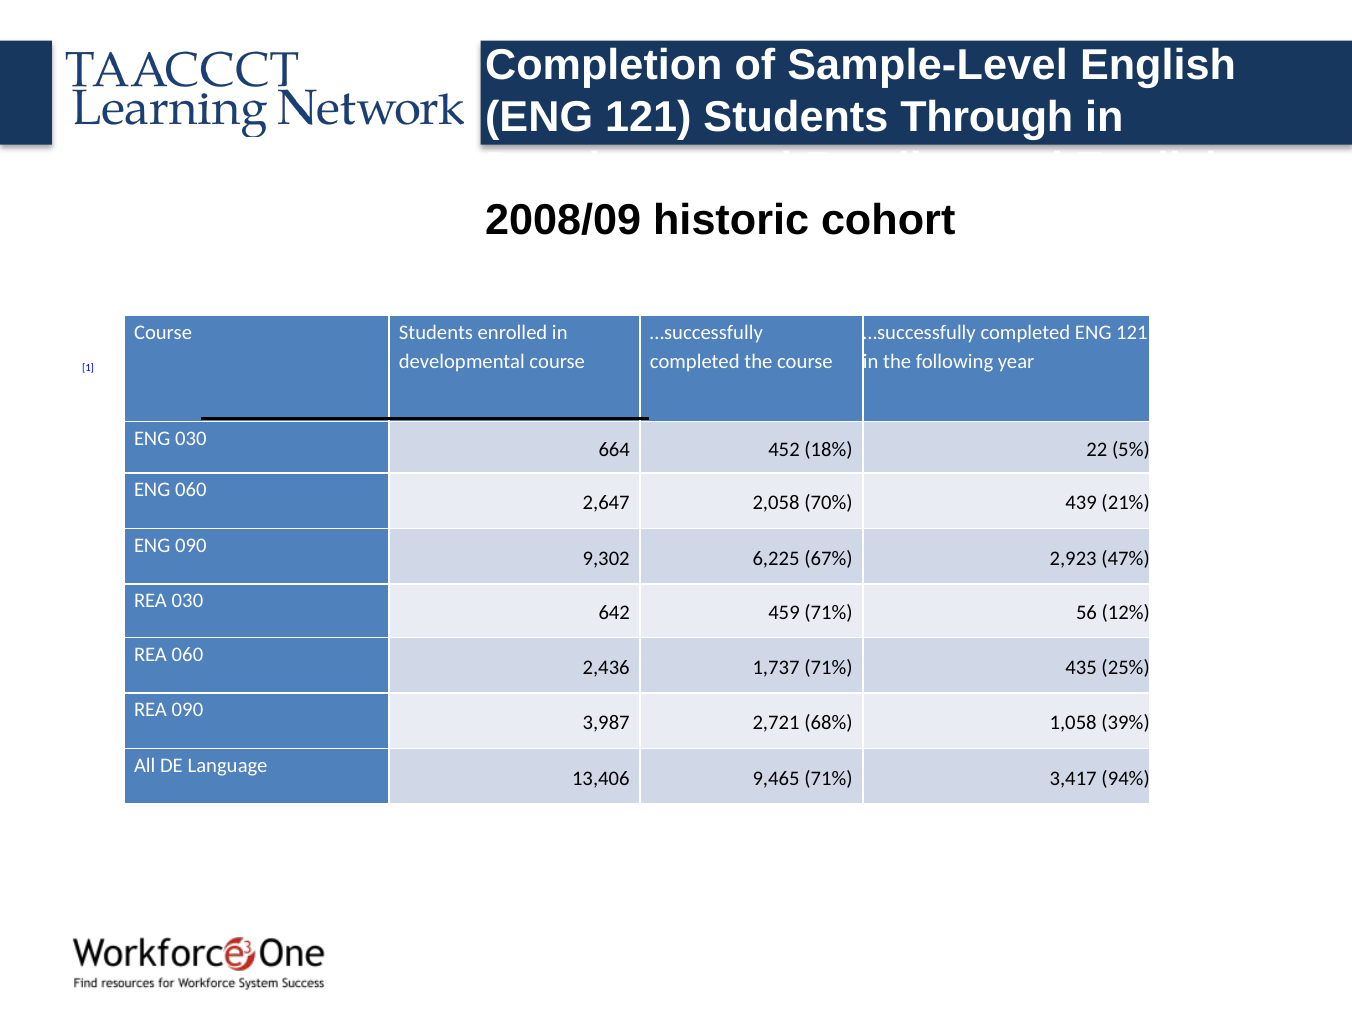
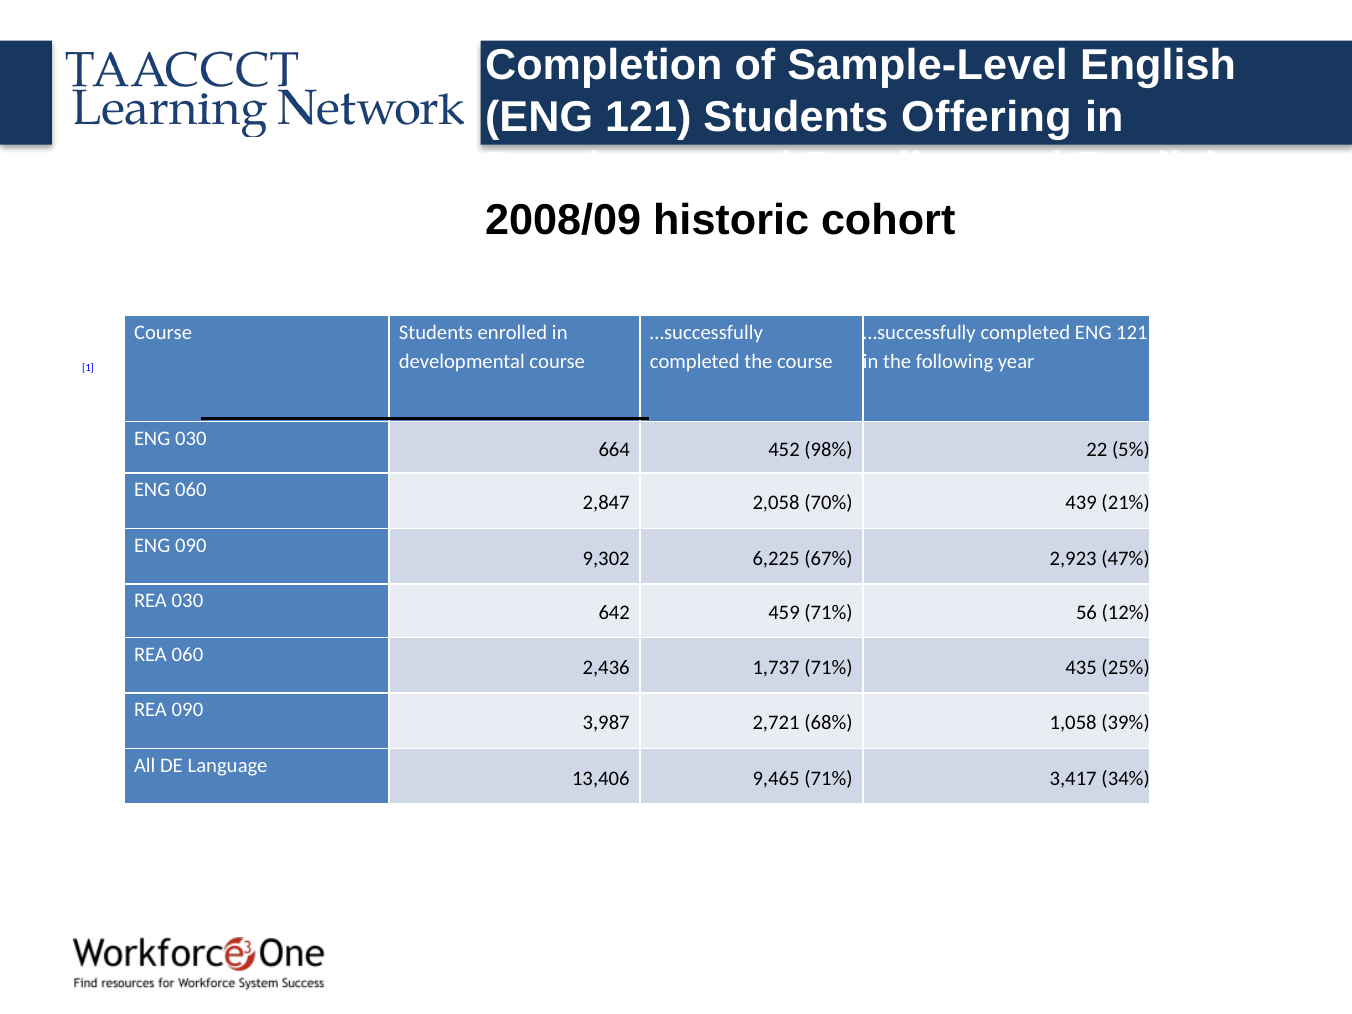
Through: Through -> Offering
18%: 18% -> 98%
2,647: 2,647 -> 2,847
94%: 94% -> 34%
